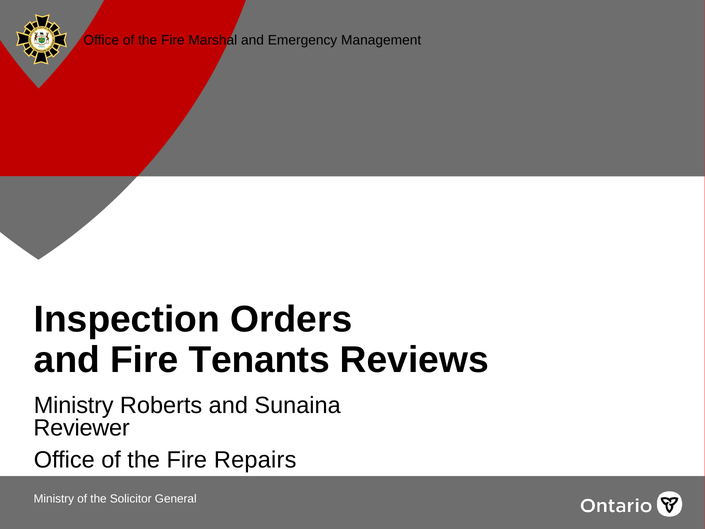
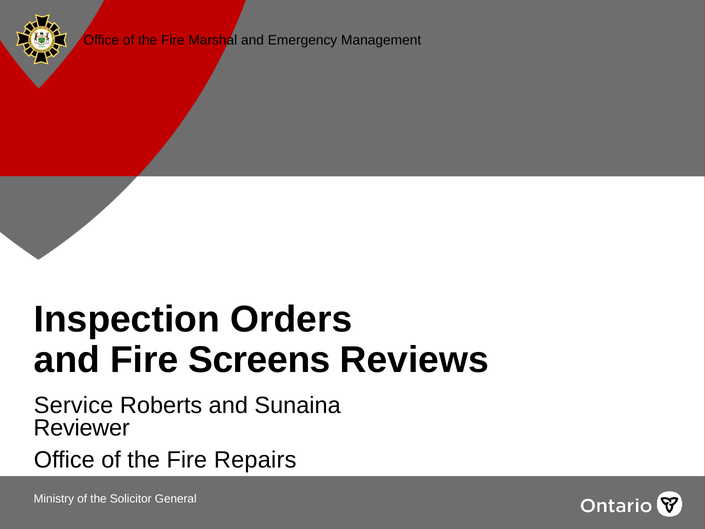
Tenants: Tenants -> Screens
Ministry at (74, 405): Ministry -> Service
